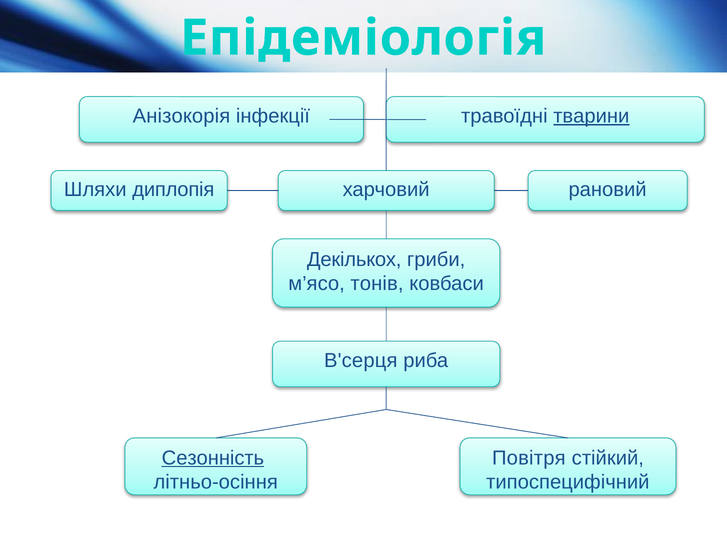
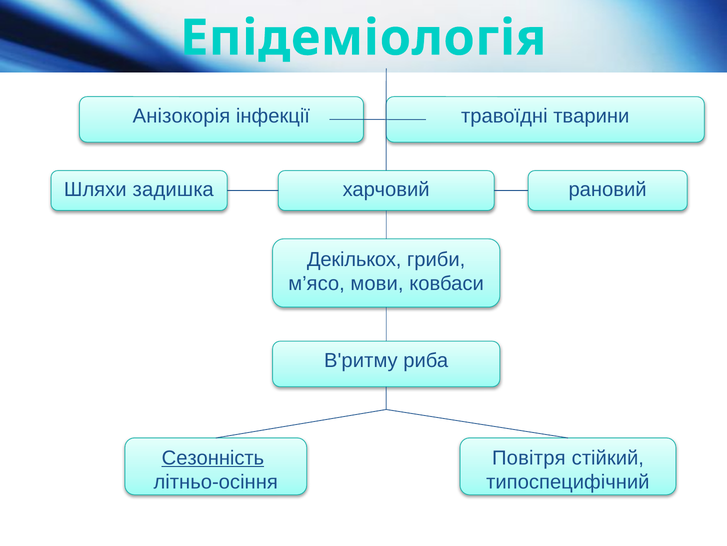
тварини underline: present -> none
диплопія: диплопія -> задишка
тонів: тонів -> мови
В'серця: В'серця -> В'ритму
